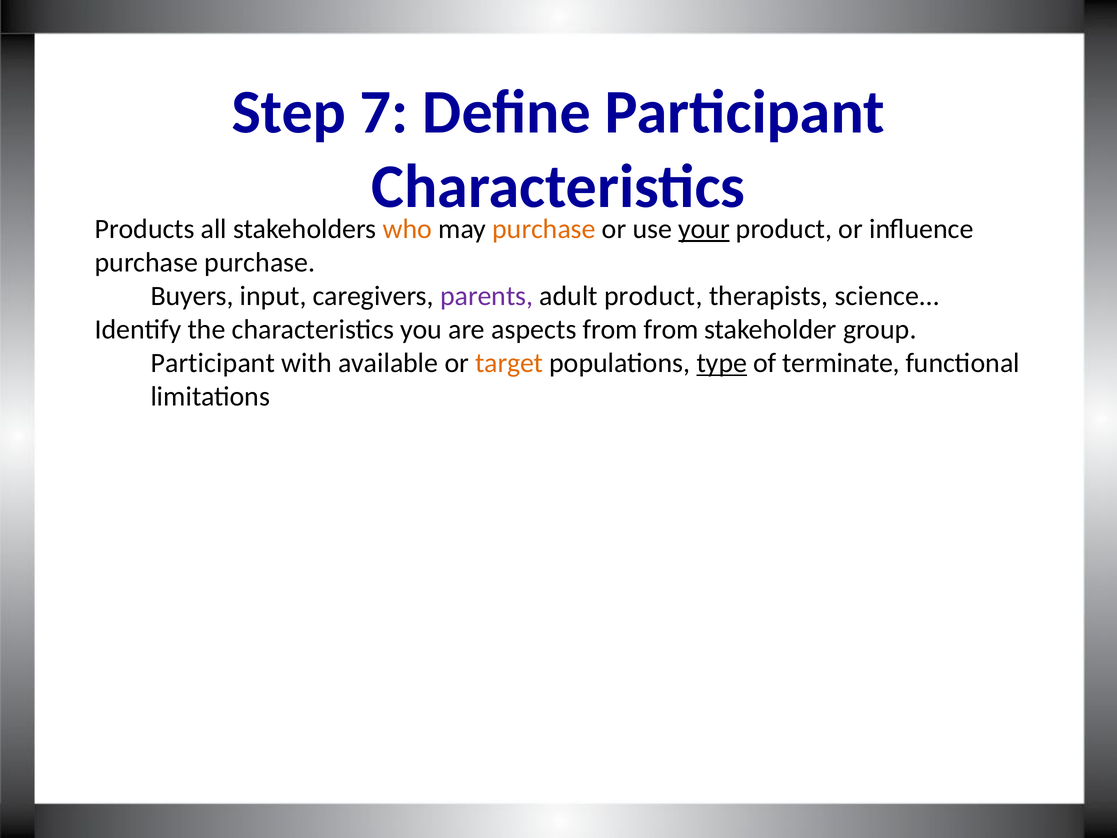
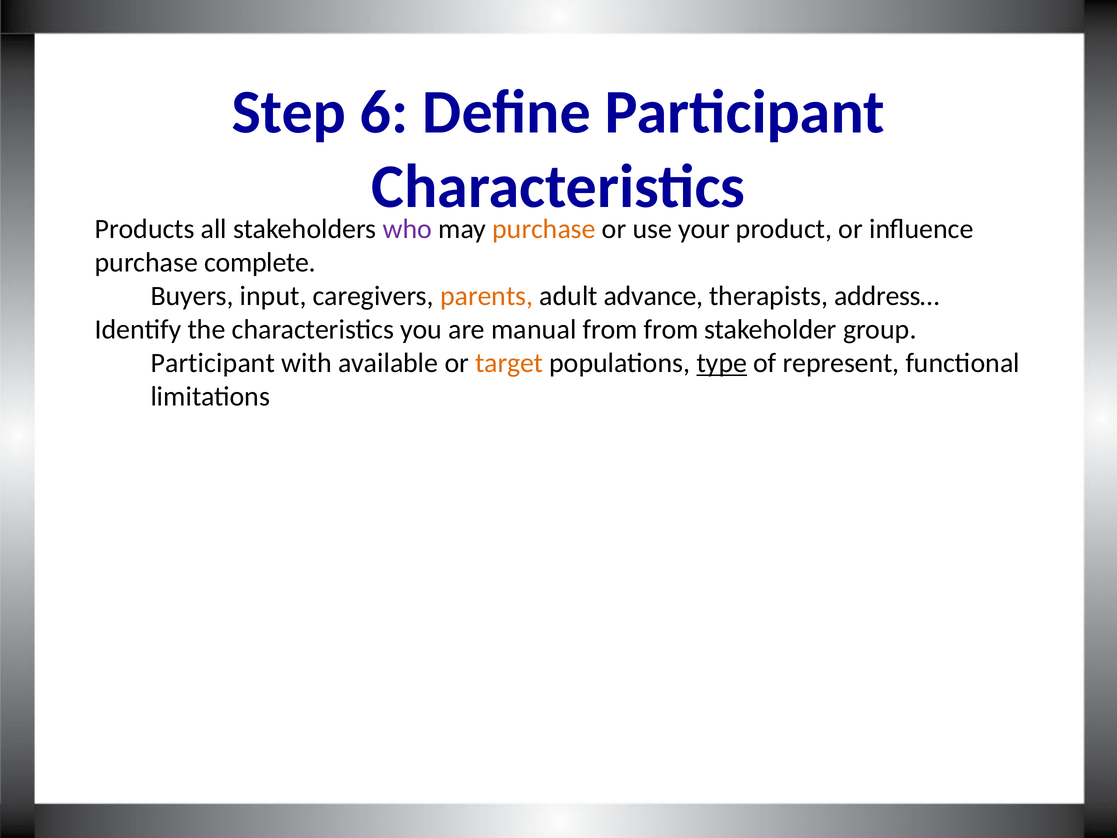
7: 7 -> 6
who colour: orange -> purple
your underline: present -> none
purchase purchase: purchase -> complete
parents colour: purple -> orange
adult product: product -> advance
science…: science… -> address…
aspects: aspects -> manual
terminate: terminate -> represent
